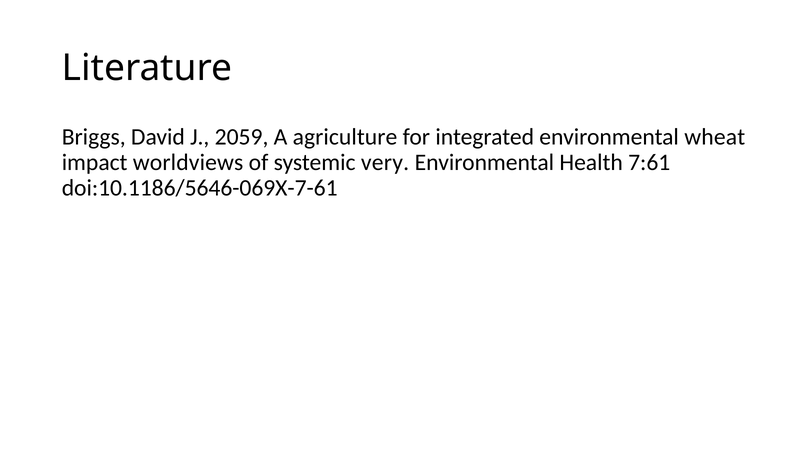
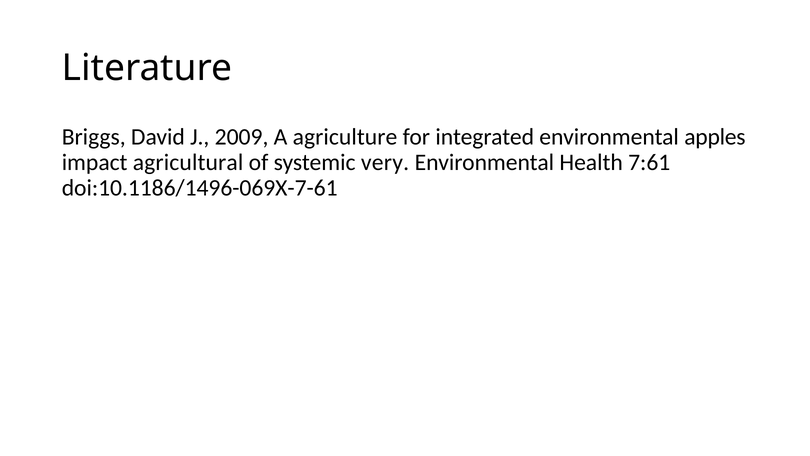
2059: 2059 -> 2009
wheat: wheat -> apples
worldviews: worldviews -> agricultural
doi:10.1186/5646-069X-7-61: doi:10.1186/5646-069X-7-61 -> doi:10.1186/1496-069X-7-61
